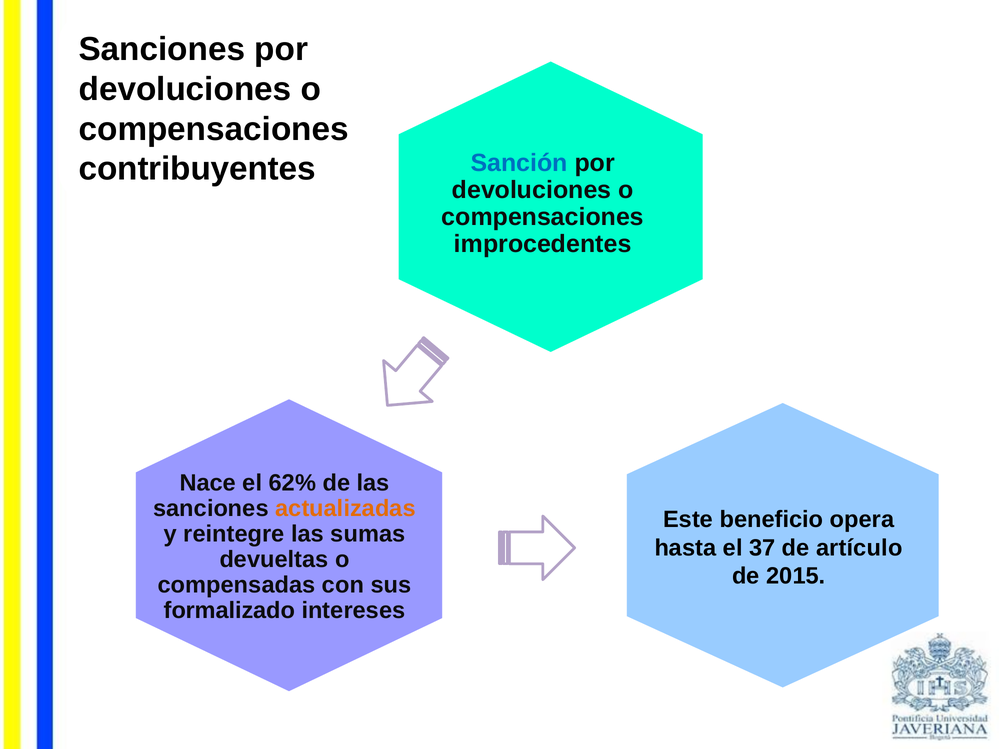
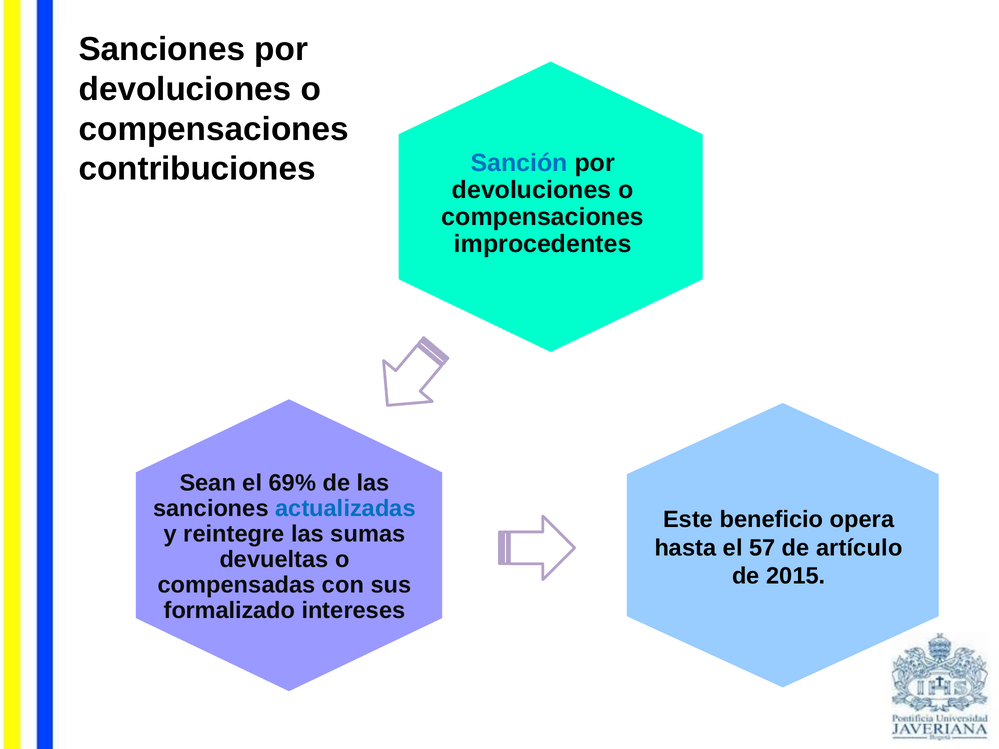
contribuyentes: contribuyentes -> contribuciones
Nace: Nace -> Sean
62%: 62% -> 69%
actualizadas colour: orange -> blue
37: 37 -> 57
